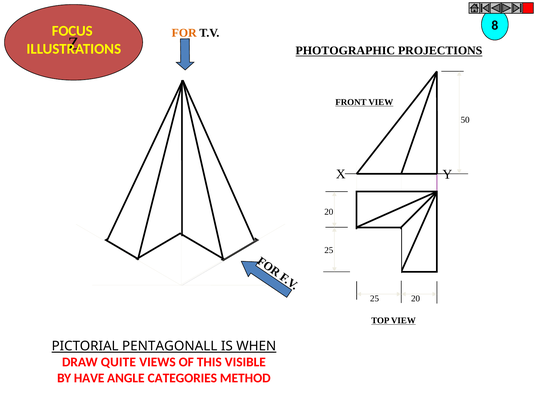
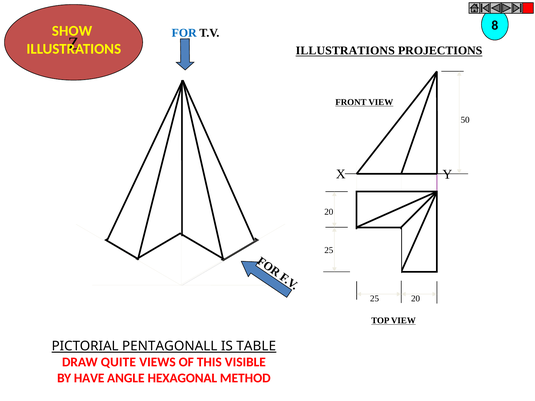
FOCUS: FOCUS -> SHOW
FOR colour: orange -> blue
PHOTOGRAPHIC at (345, 51): PHOTOGRAPHIC -> ILLUSTRATIONS
WHEN: WHEN -> TABLE
CATEGORIES: CATEGORIES -> HEXAGONAL
